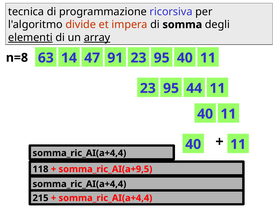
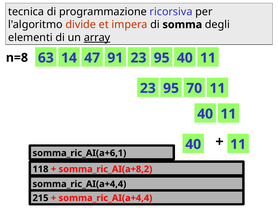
elementi underline: present -> none
44: 44 -> 70
somma_ric_AI(a+4,4 at (79, 153): somma_ric_AI(a+4,4 -> somma_ric_AI(a+6,1
somma_ric_AI(a+9,5: somma_ric_AI(a+9,5 -> somma_ric_AI(a+8,2
